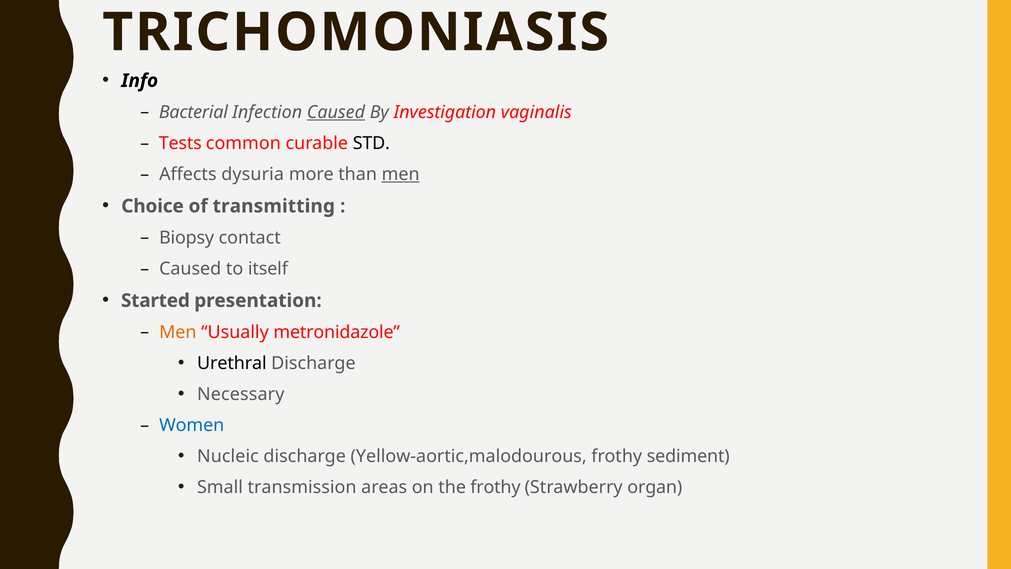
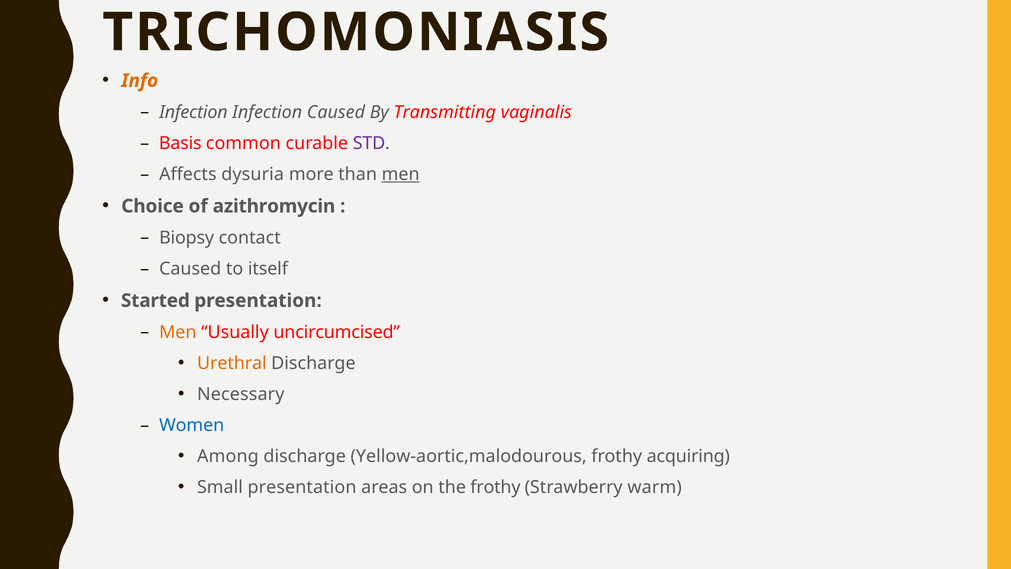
Info colour: black -> orange
Bacterial at (193, 112): Bacterial -> Infection
Caused at (336, 112) underline: present -> none
Investigation: Investigation -> Transmitting
Tests: Tests -> Basis
STD colour: black -> purple
transmitting: transmitting -> azithromycin
metronidazole: metronidazole -> uncircumcised
Urethral colour: black -> orange
Nucleic: Nucleic -> Among
sediment: sediment -> acquiring
Small transmission: transmission -> presentation
organ: organ -> warm
